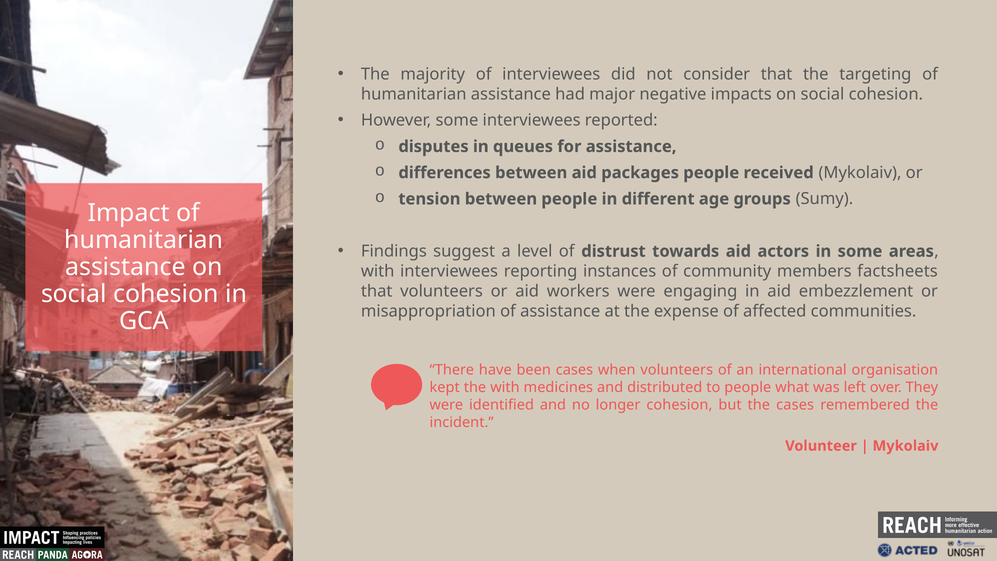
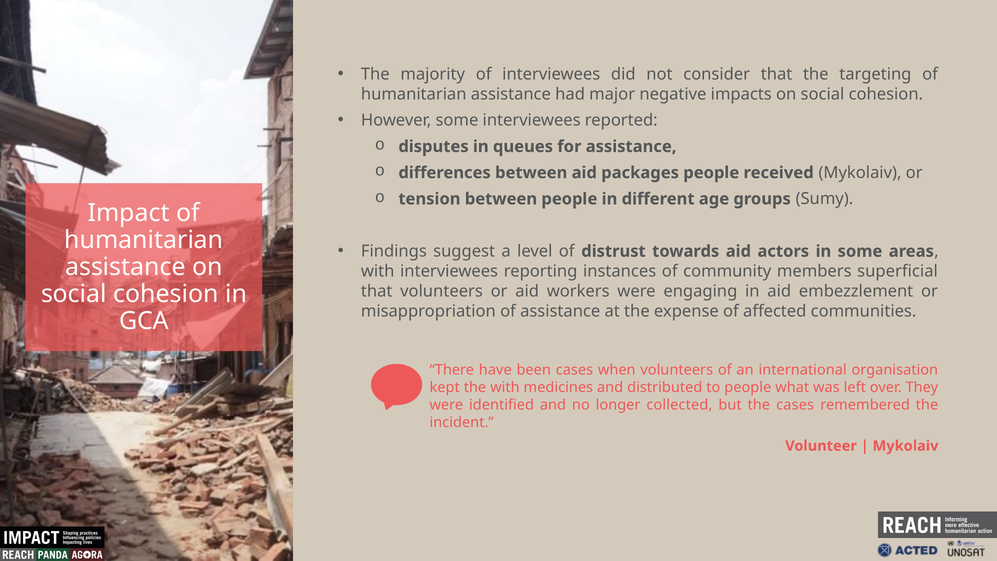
factsheets: factsheets -> superficial
longer cohesion: cohesion -> collected
